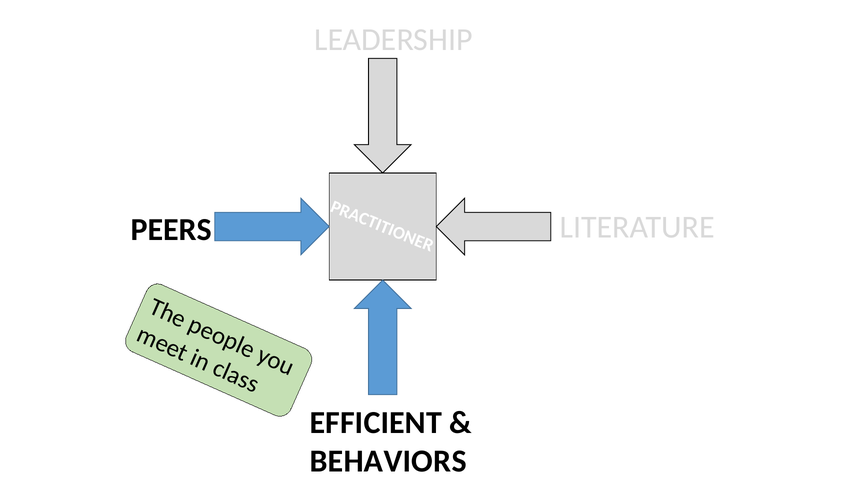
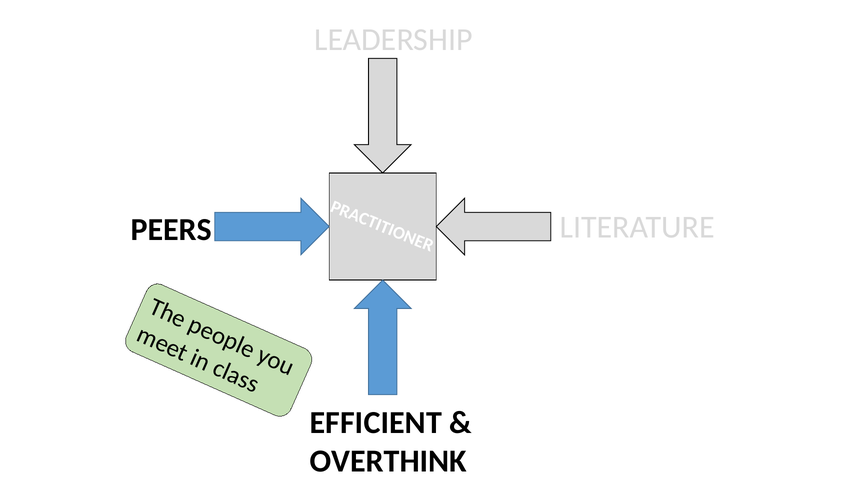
BEHAVIORS: BEHAVIORS -> OVERTHINK
